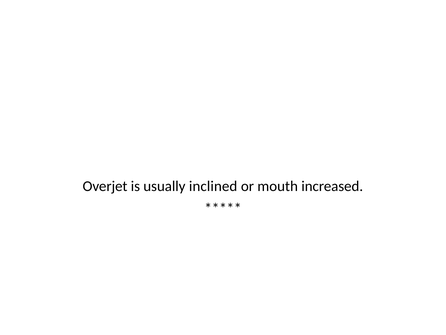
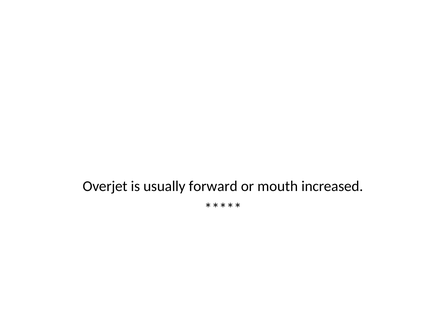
inclined: inclined -> forward
